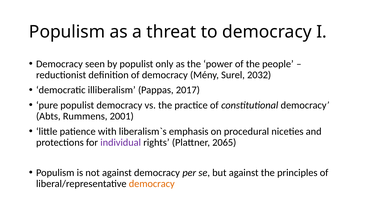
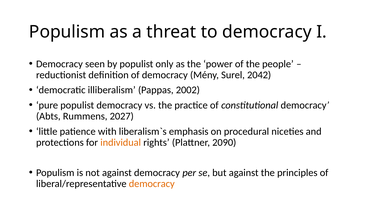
2032: 2032 -> 2042
2017: 2017 -> 2002
2001: 2001 -> 2027
individual colour: purple -> orange
2065: 2065 -> 2090
